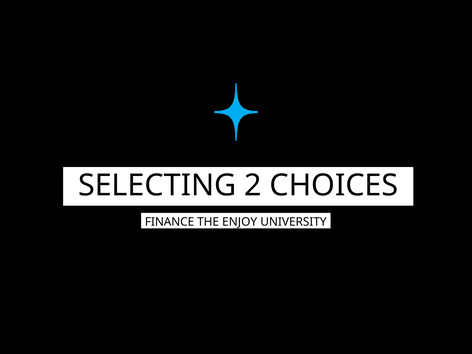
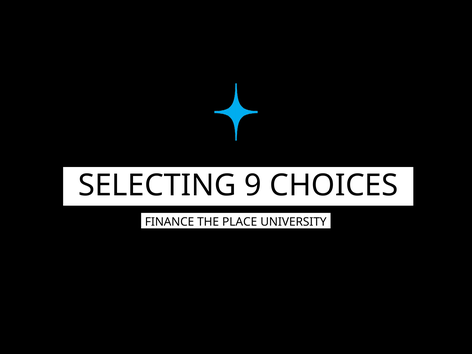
2: 2 -> 9
ENJOY: ENJOY -> PLACE
